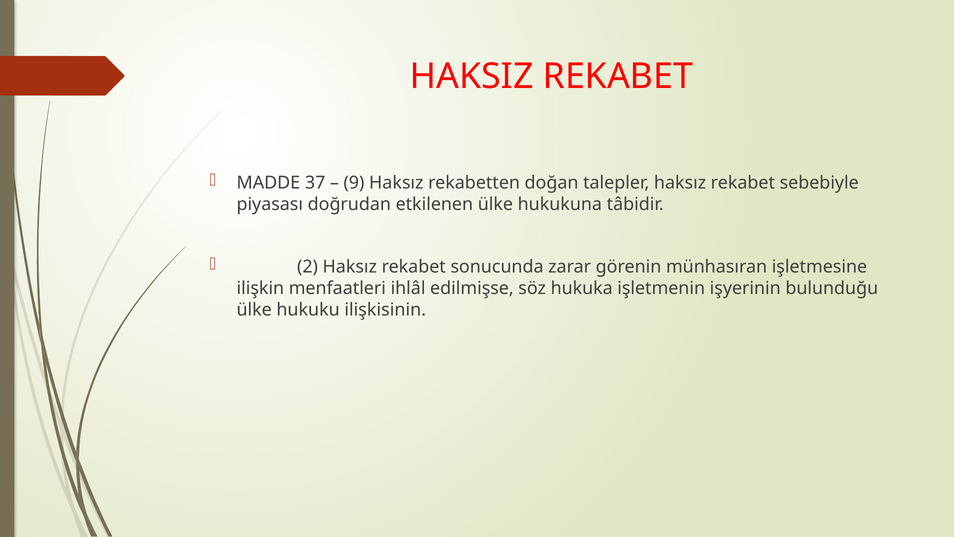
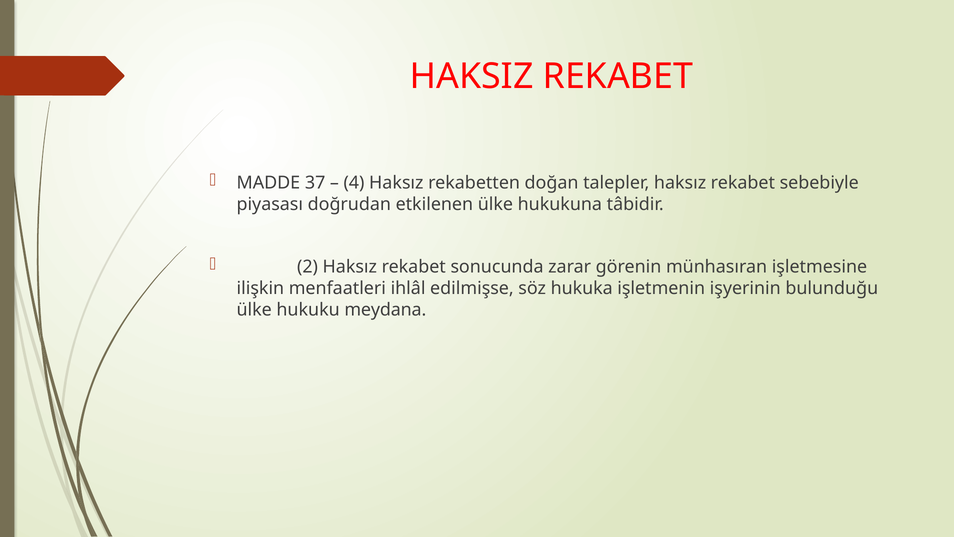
9: 9 -> 4
ilişkisinin: ilişkisinin -> meydana
